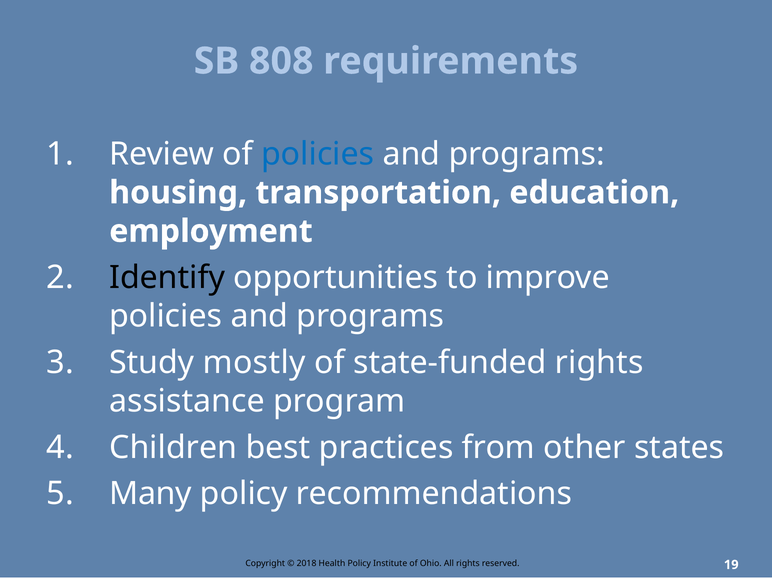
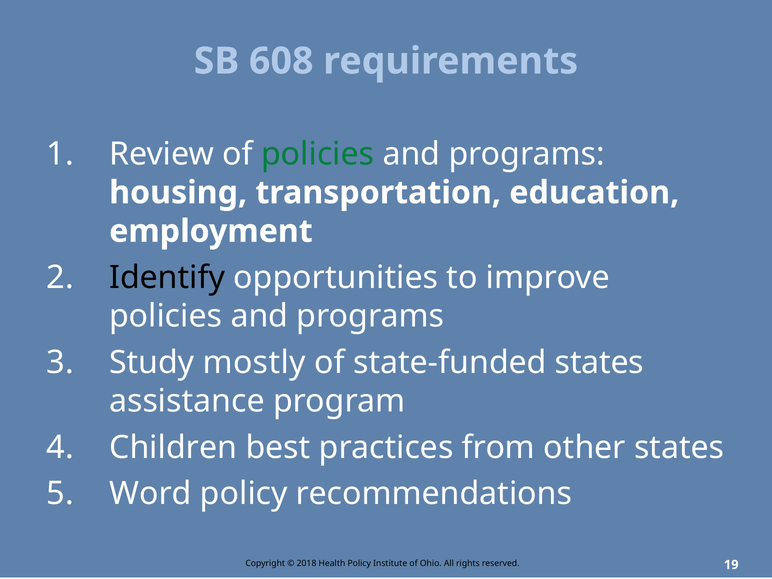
808: 808 -> 608
policies at (318, 154) colour: blue -> green
state-funded rights: rights -> states
Many: Many -> Word
